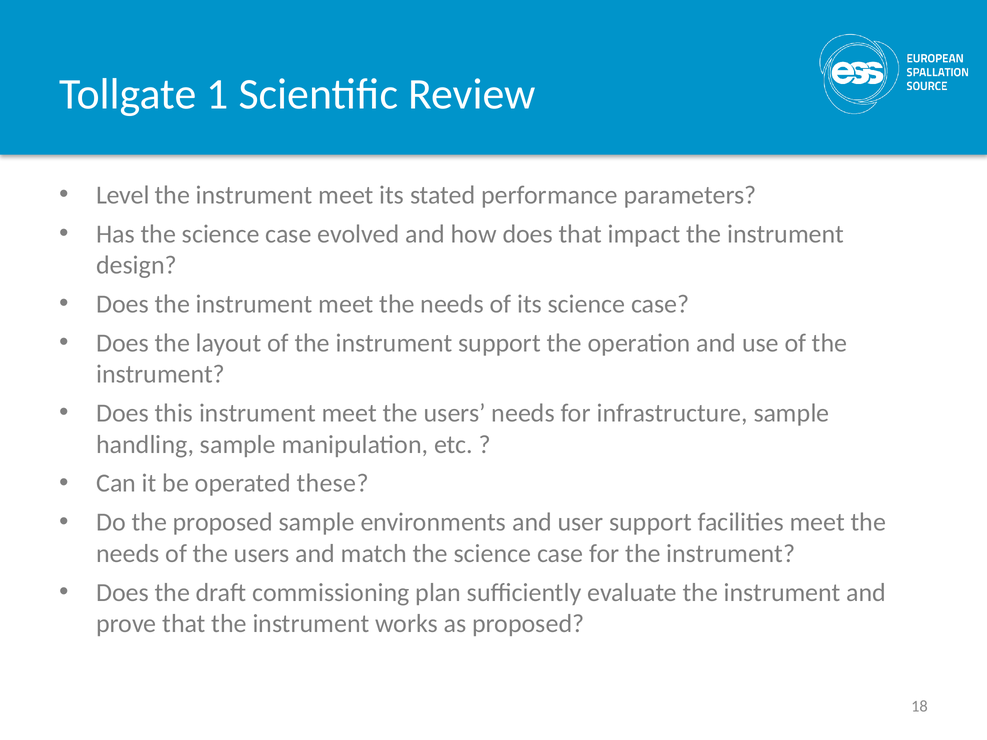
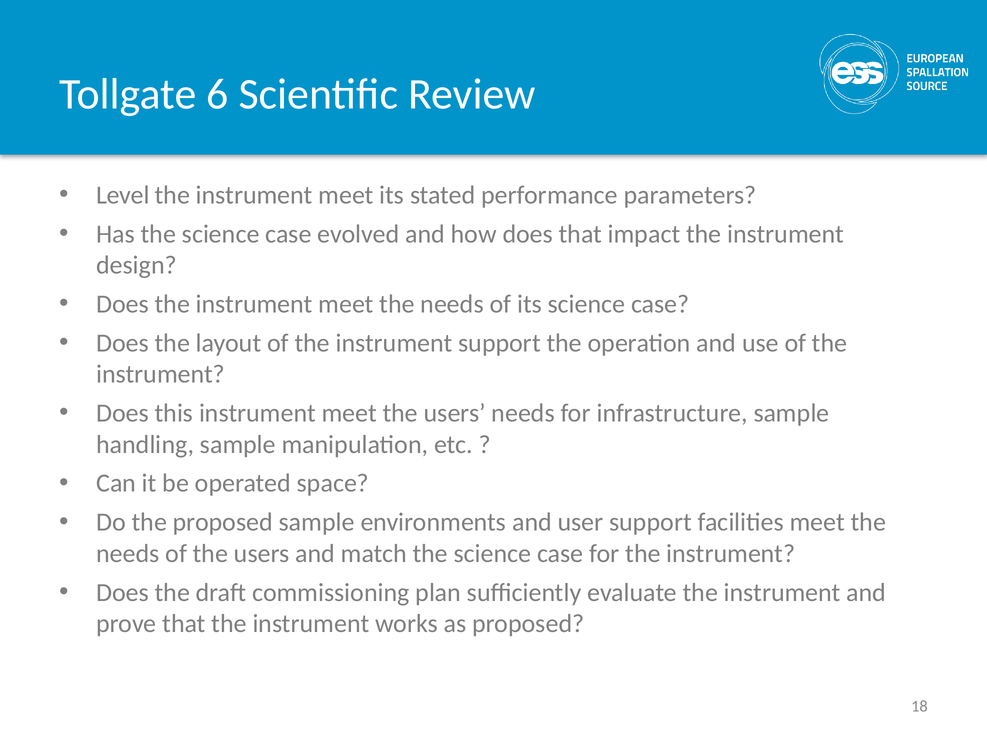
1: 1 -> 6
these: these -> space
